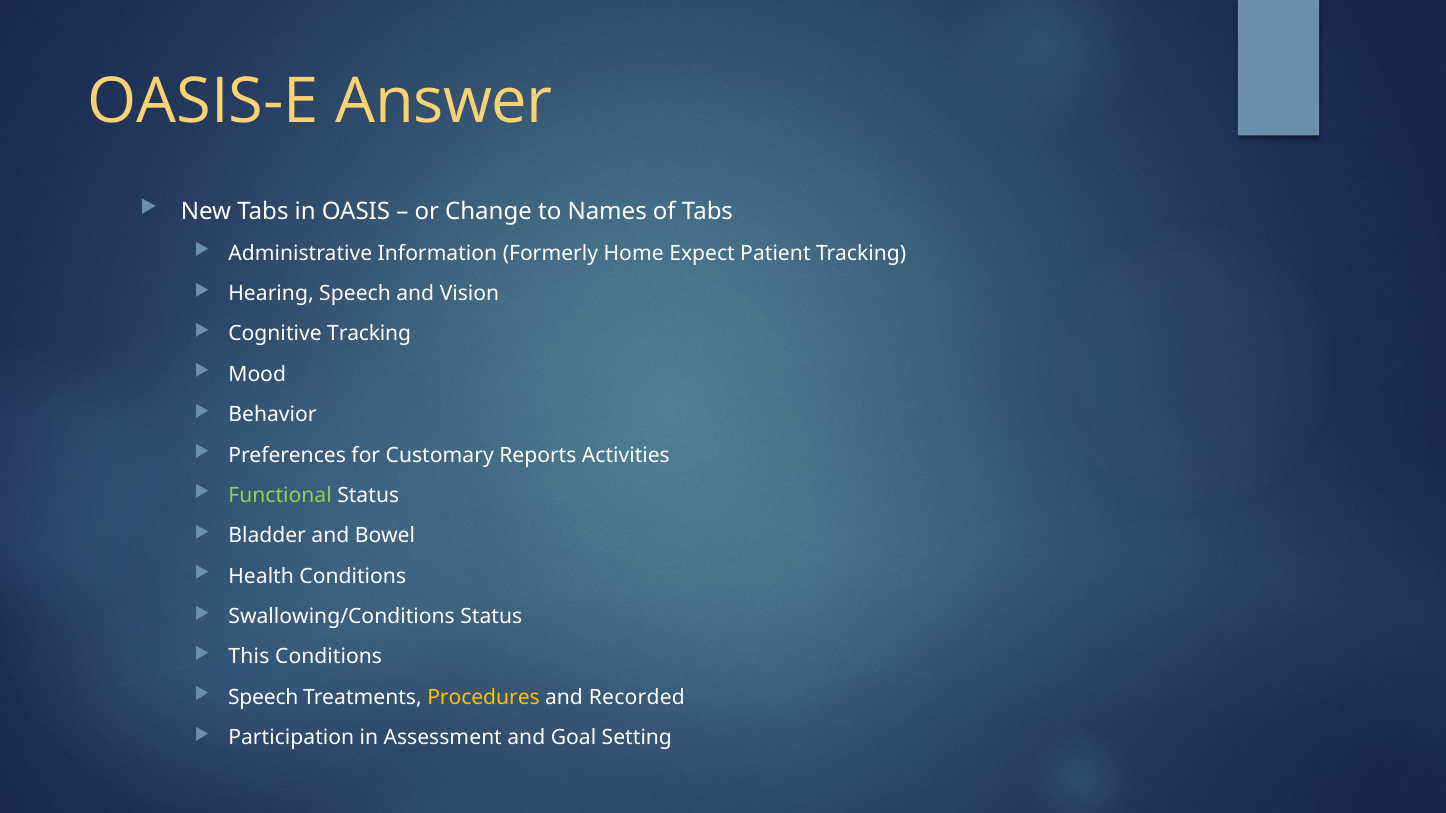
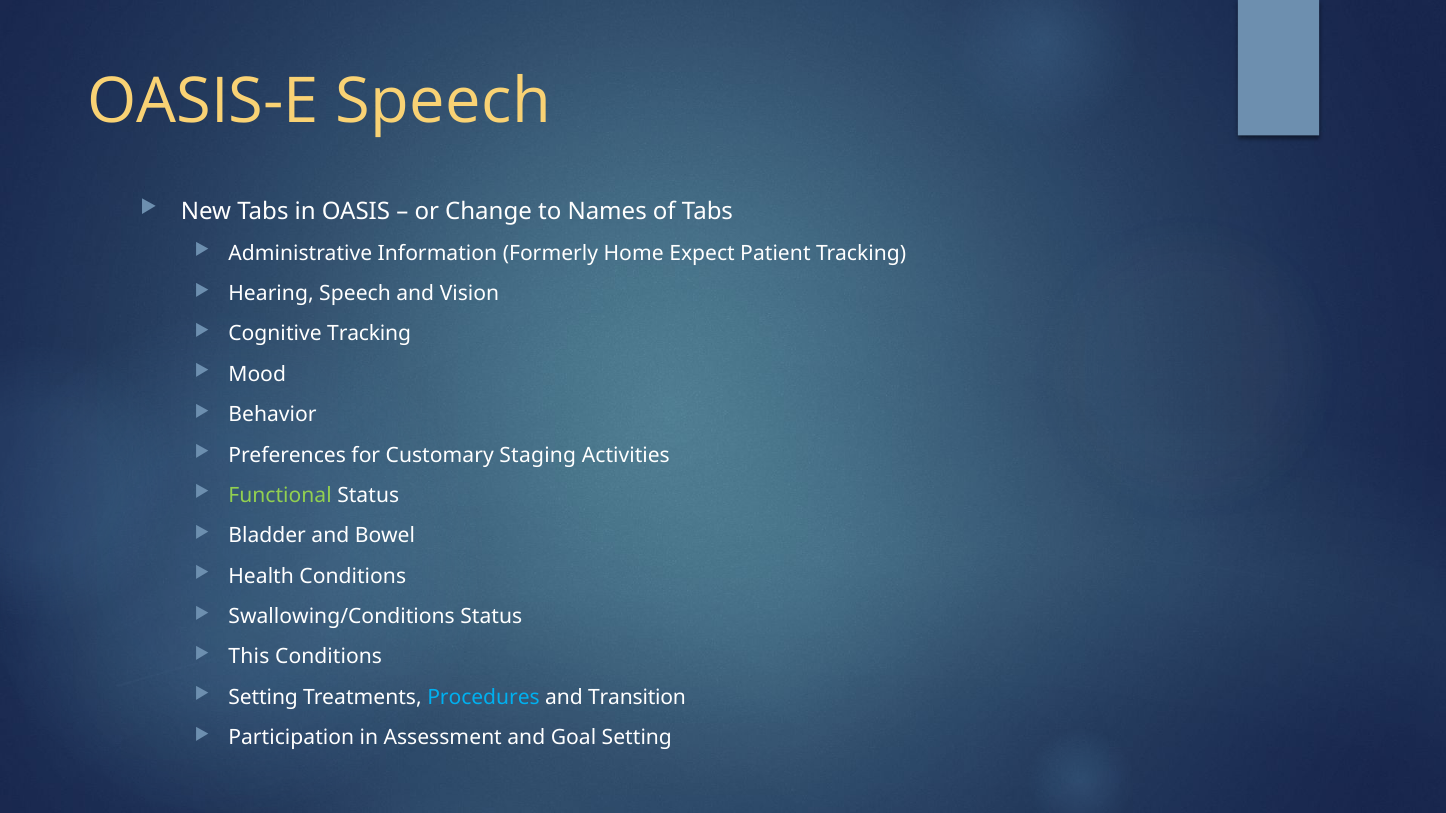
OASIS-E Answer: Answer -> Speech
Reports: Reports -> Staging
Speech at (263, 698): Speech -> Setting
Procedures colour: yellow -> light blue
Recorded: Recorded -> Transition
